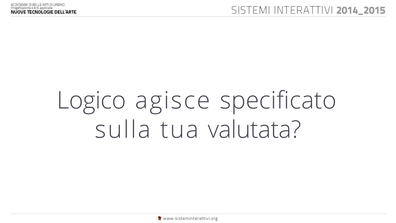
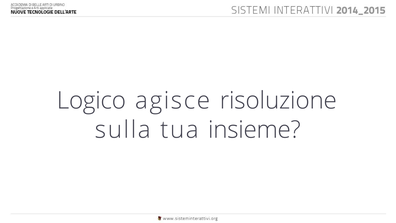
specificato: specificato -> risoluzione
valutata: valutata -> insieme
